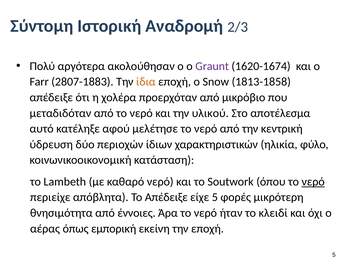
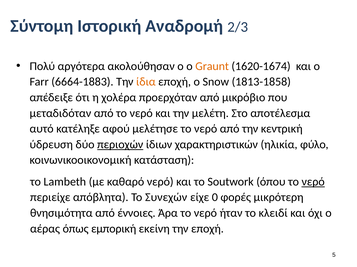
Graunt colour: purple -> orange
2807-1883: 2807-1883 -> 6664-1883
υλικού: υλικού -> μελέτη
περιοχών underline: none -> present
Το Απέδειξε: Απέδειξε -> Συνεχών
είχε 5: 5 -> 0
